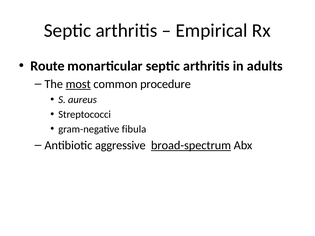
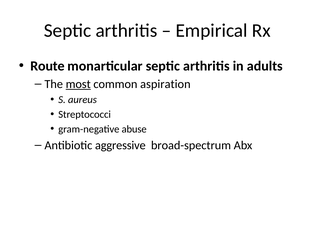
procedure: procedure -> aspiration
fibula: fibula -> abuse
broad-spectrum underline: present -> none
